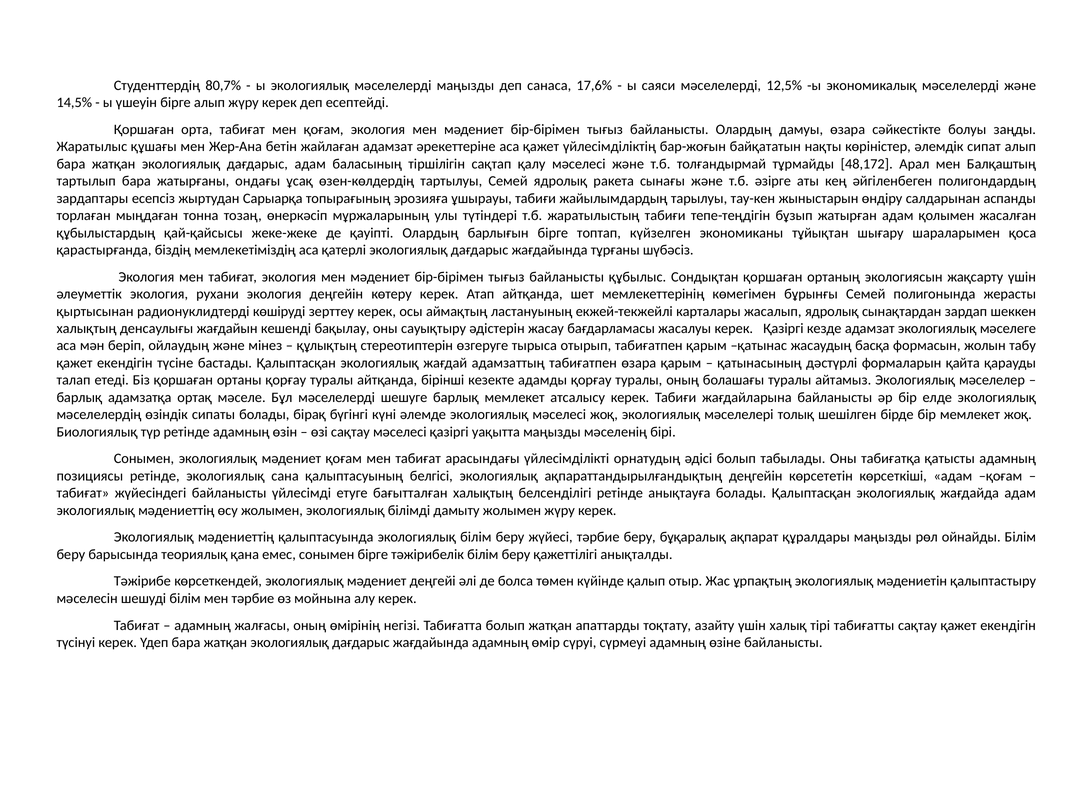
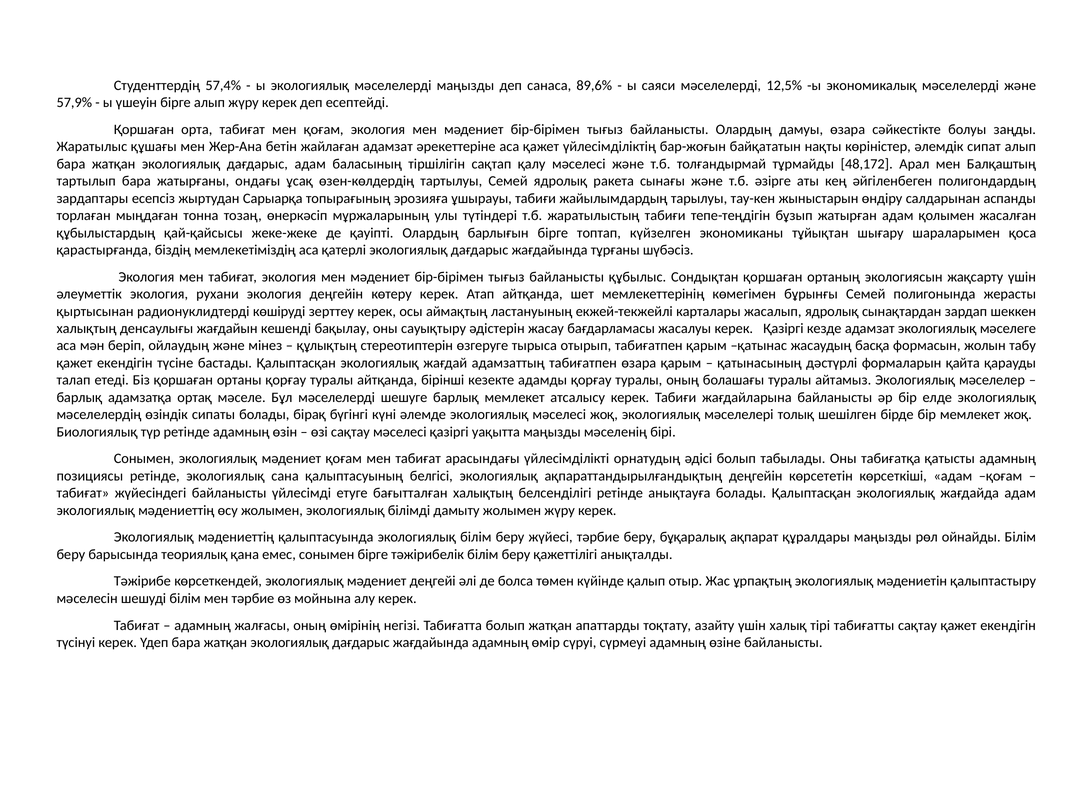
80,7%: 80,7% -> 57,4%
17,6%: 17,6% -> 89,6%
14,5%: 14,5% -> 57,9%
